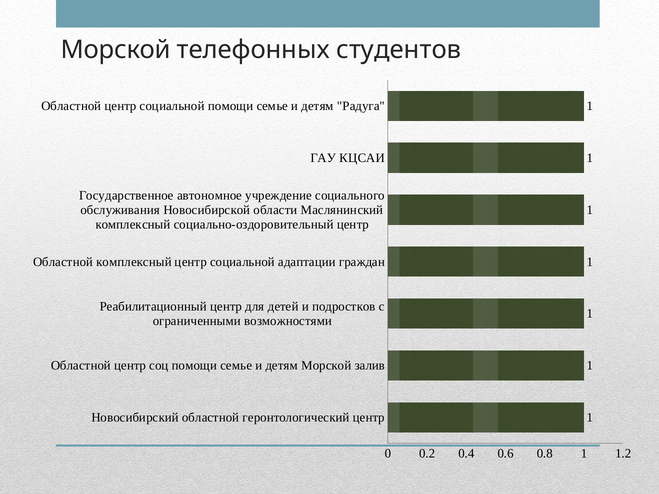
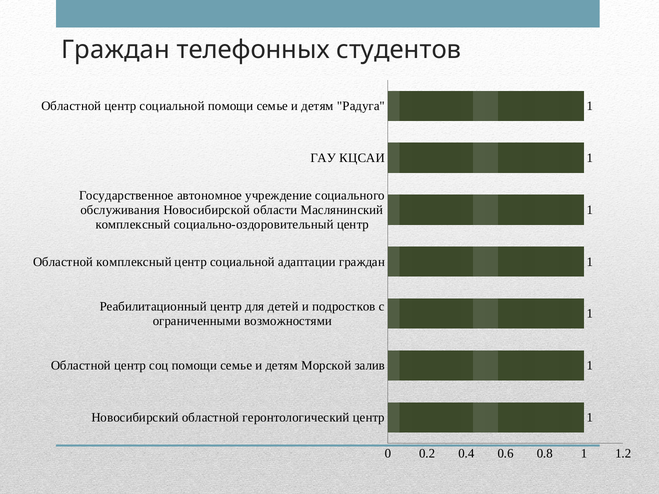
Морской at (116, 50): Морской -> Граждан
